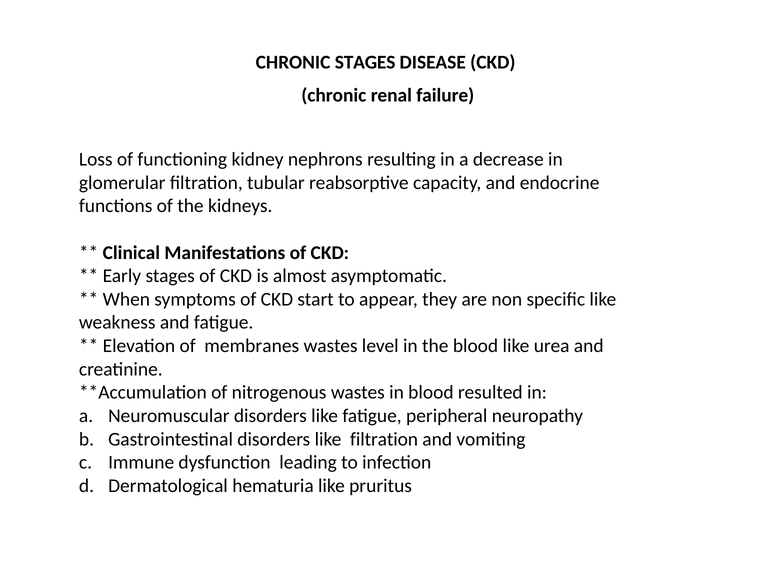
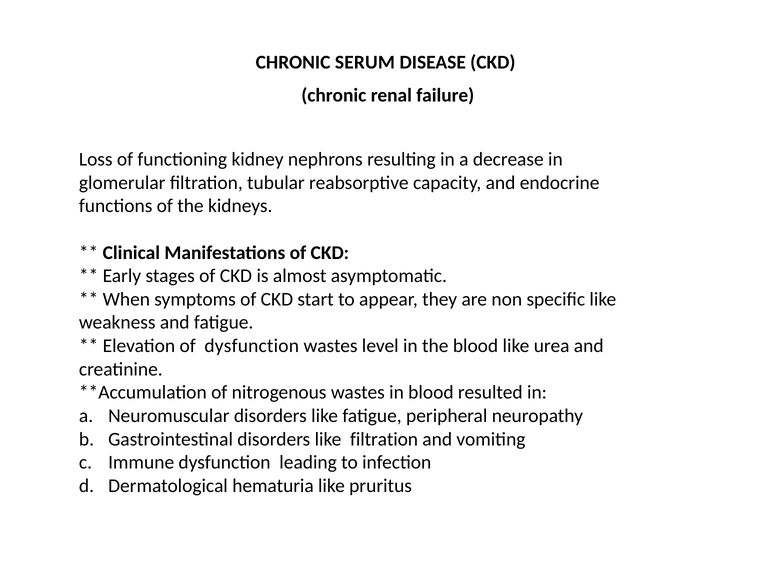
CHRONIC STAGES: STAGES -> SERUM
of membranes: membranes -> dysfunction
